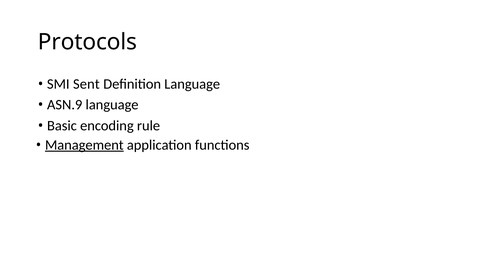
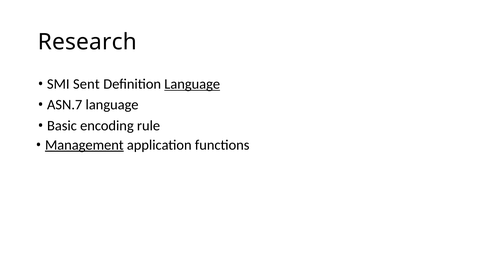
Protocols: Protocols -> Research
Language at (192, 84) underline: none -> present
ASN.9: ASN.9 -> ASN.7
